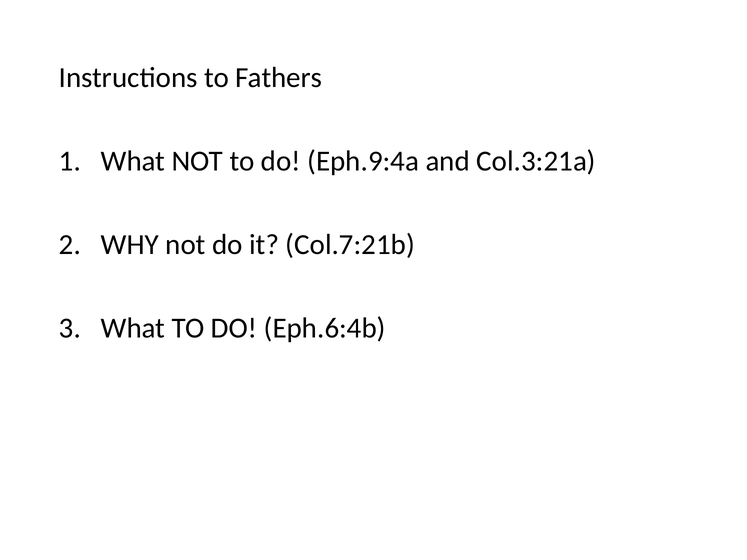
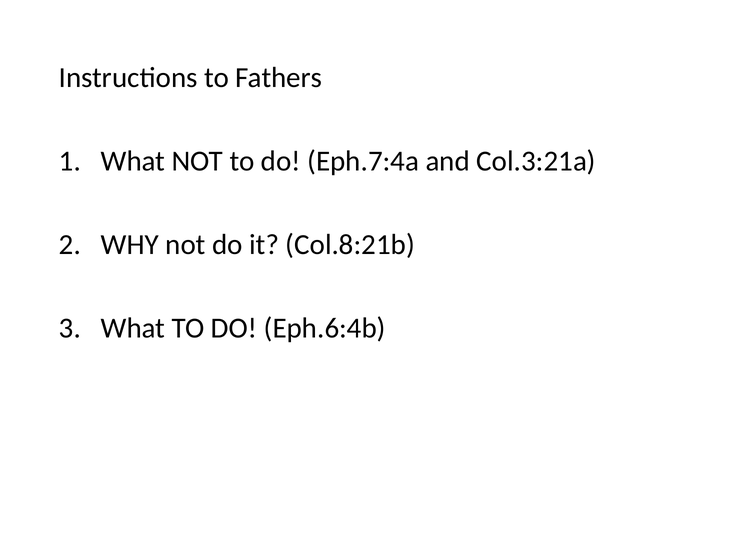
Eph.9:4a: Eph.9:4a -> Eph.7:4a
Col.7:21b: Col.7:21b -> Col.8:21b
